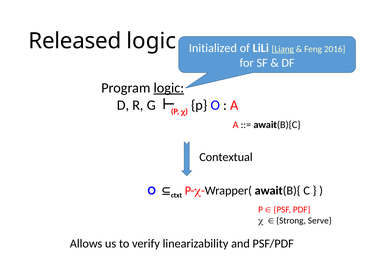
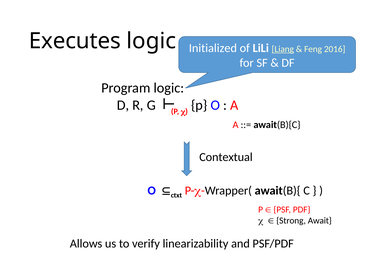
Released: Released -> Executes
logic at (169, 88) underline: present -> none
Serve: Serve -> Await
